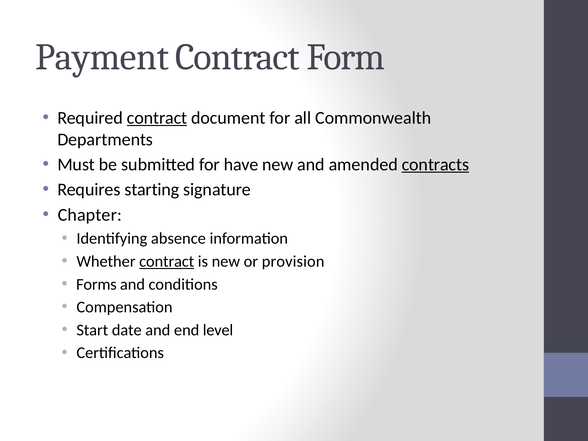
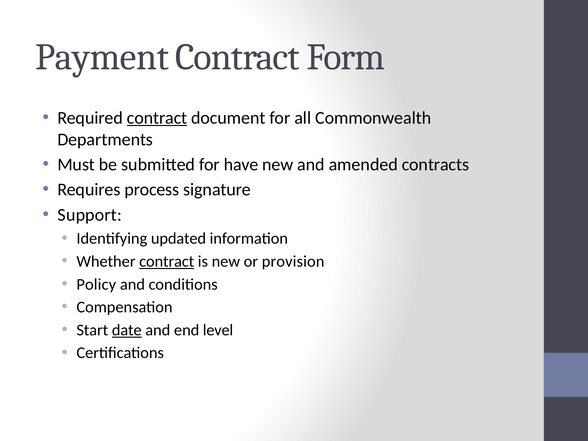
contracts underline: present -> none
starting: starting -> process
Chapter: Chapter -> Support
absence: absence -> updated
Forms: Forms -> Policy
date underline: none -> present
